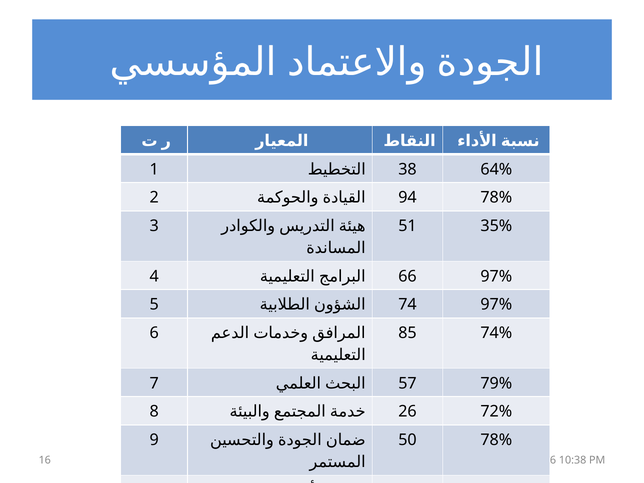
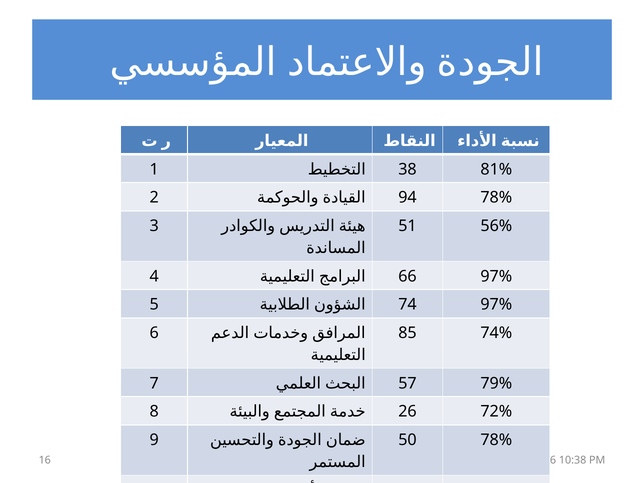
64%: 64% -> 81%
35%: 35% -> 56%
